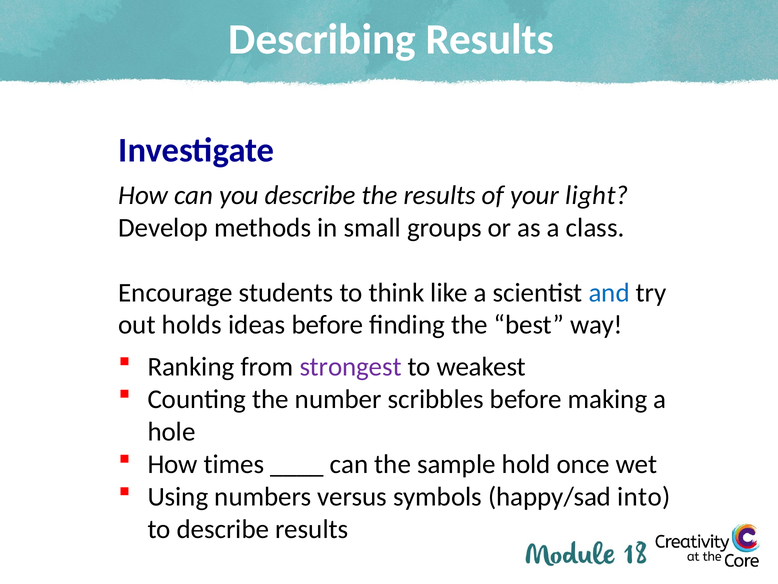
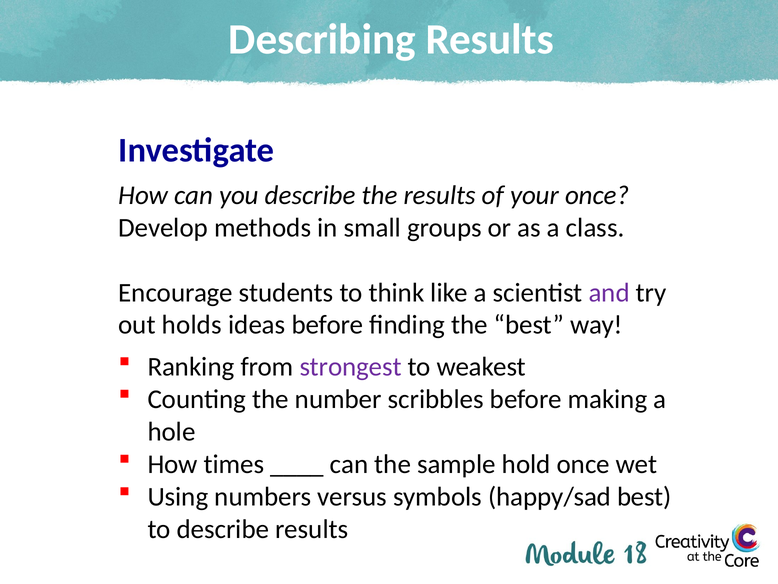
your light: light -> once
and colour: blue -> purple
happy/sad into: into -> best
